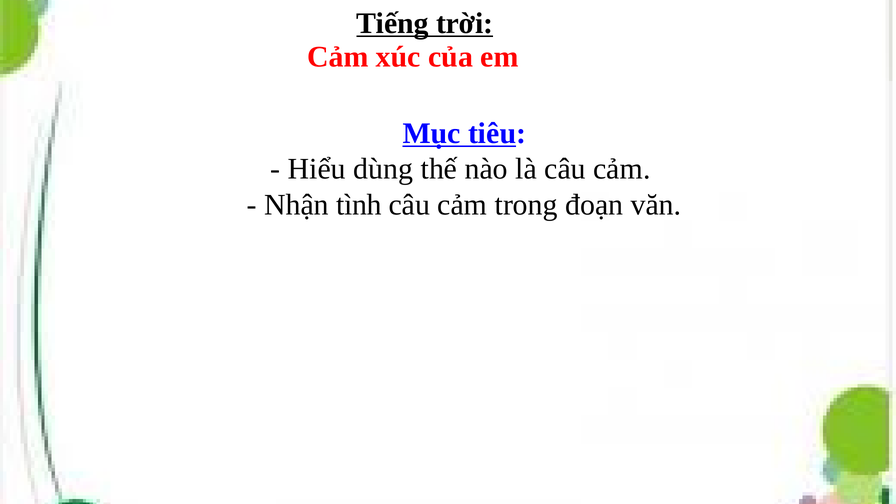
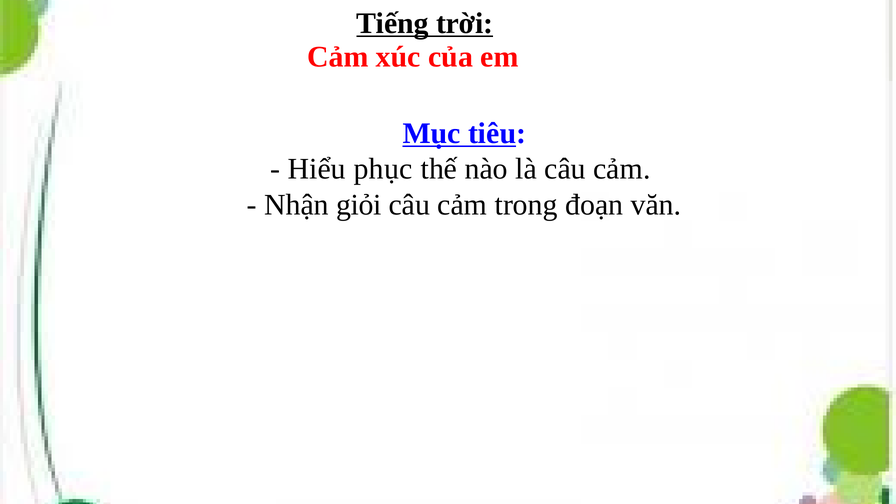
dùng: dùng -> phục
tình: tình -> giỏi
